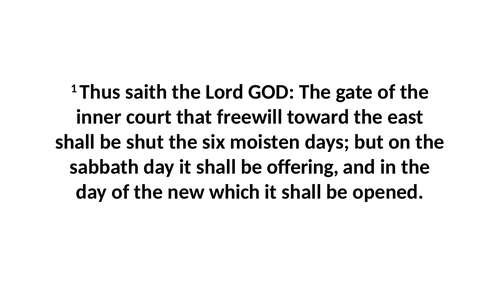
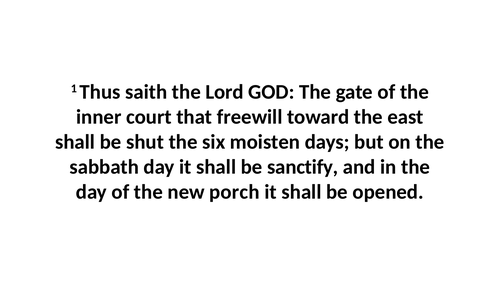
offering: offering -> sanctify
which: which -> porch
